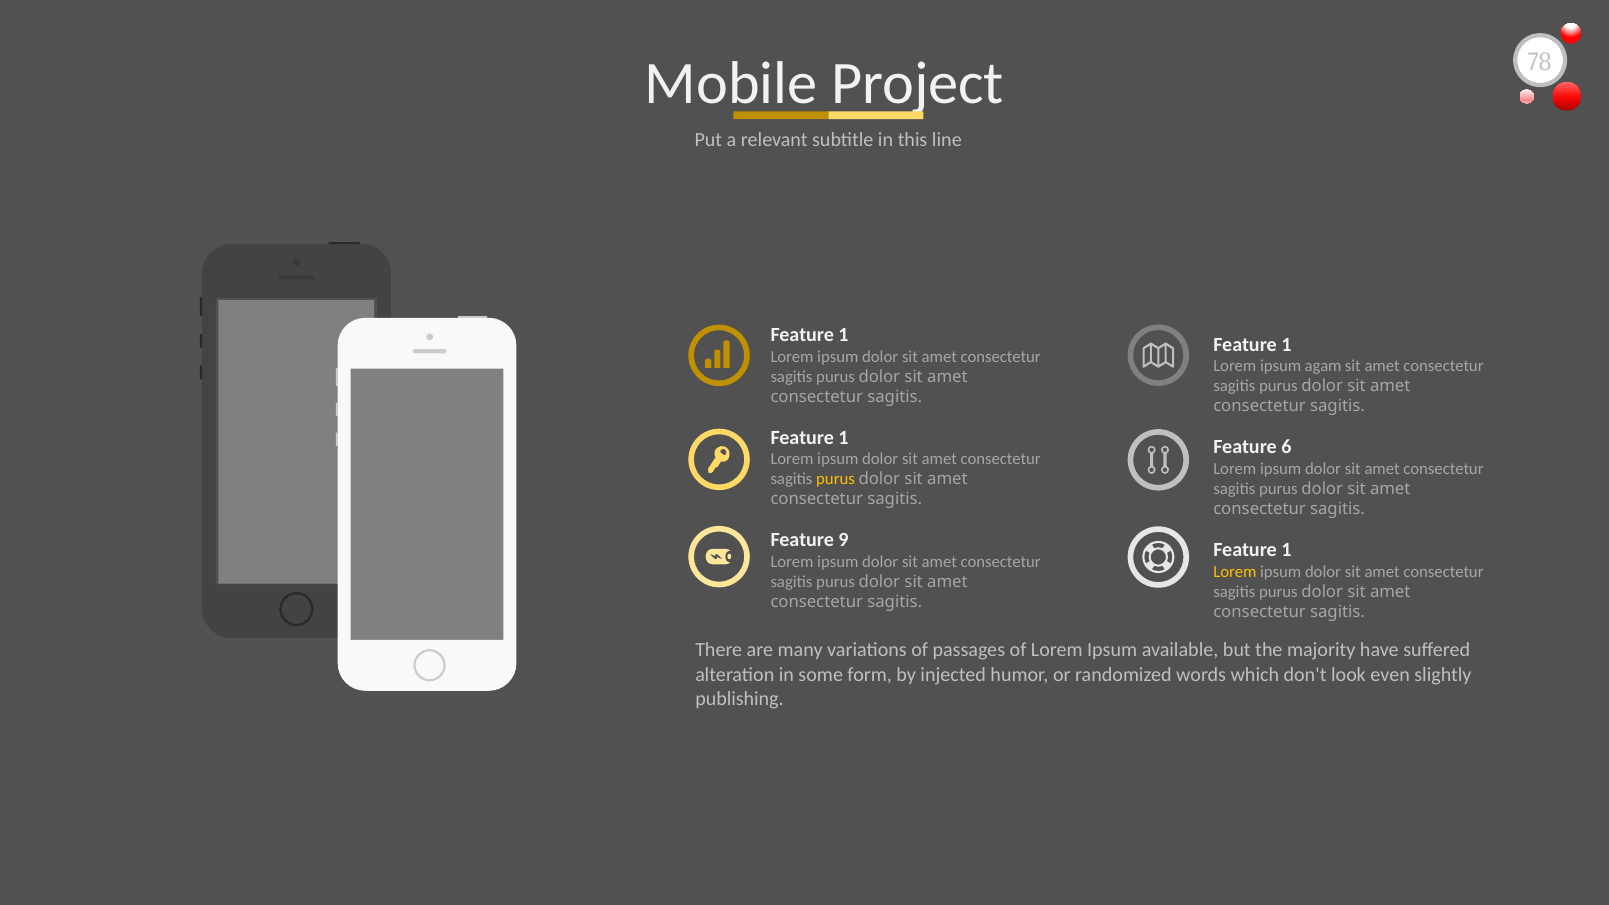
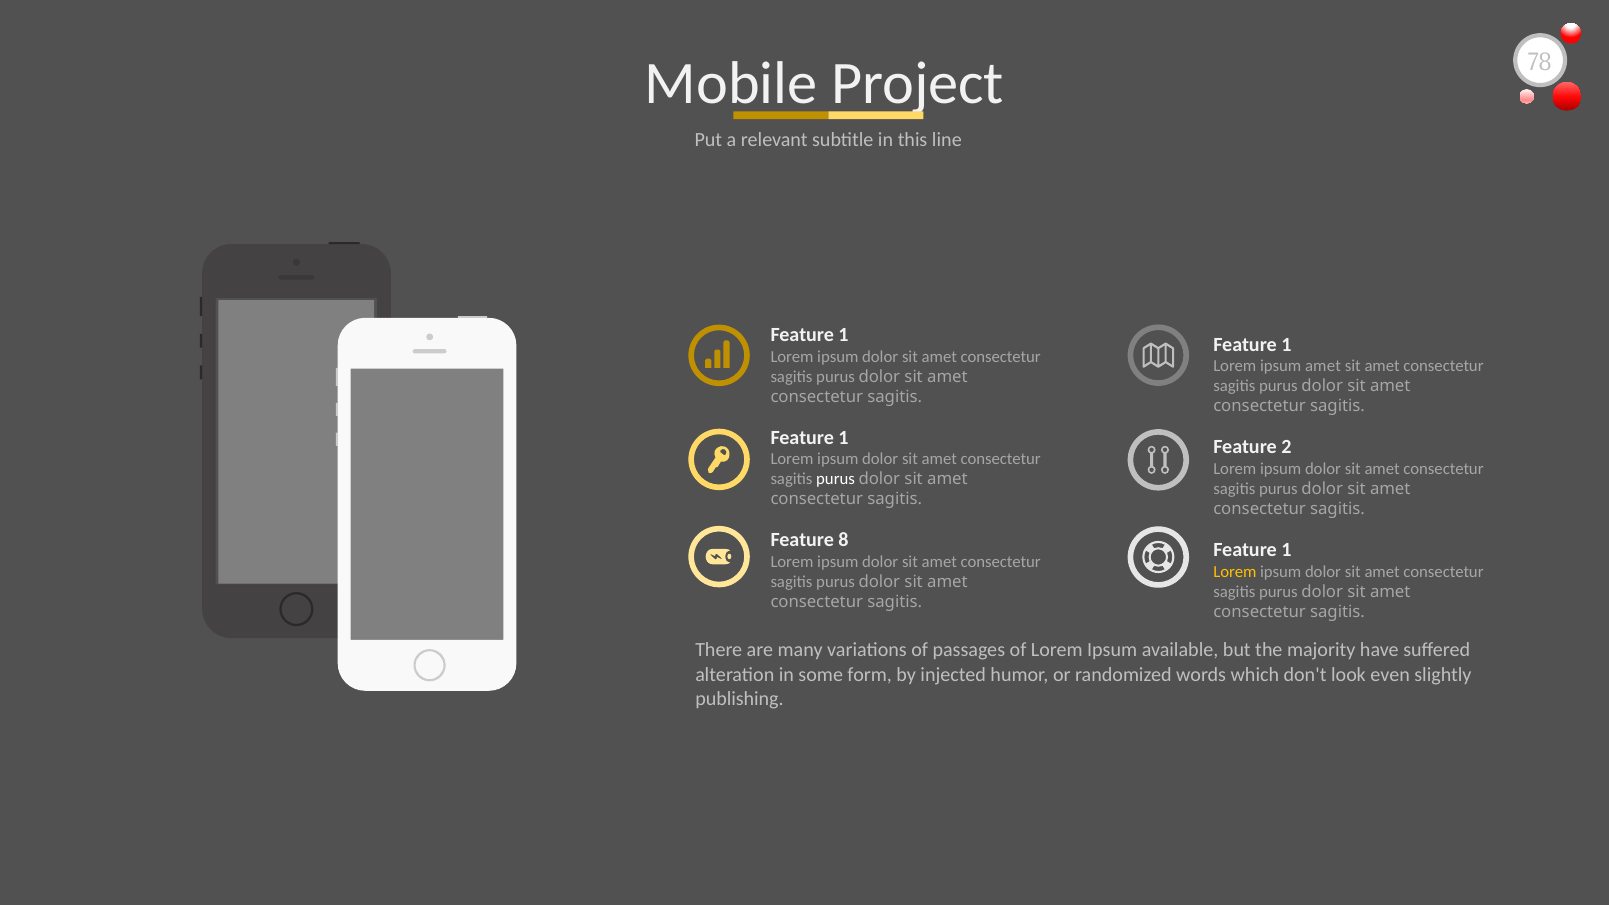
ipsum agam: agam -> amet
6: 6 -> 2
purus at (836, 479) colour: yellow -> white
9: 9 -> 8
